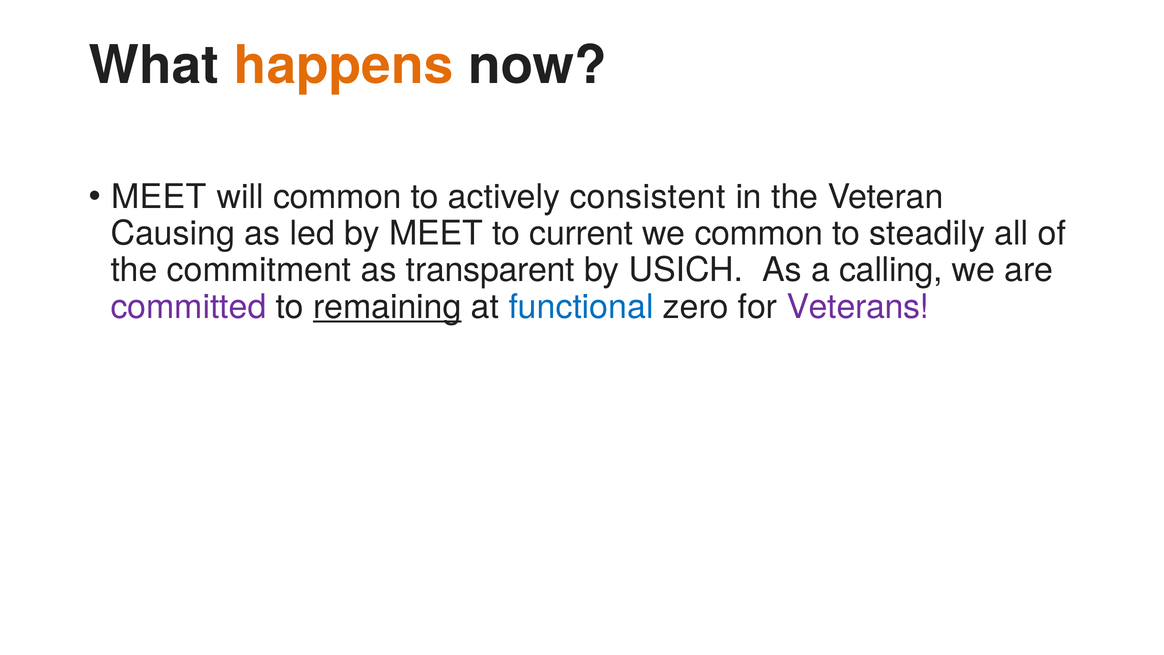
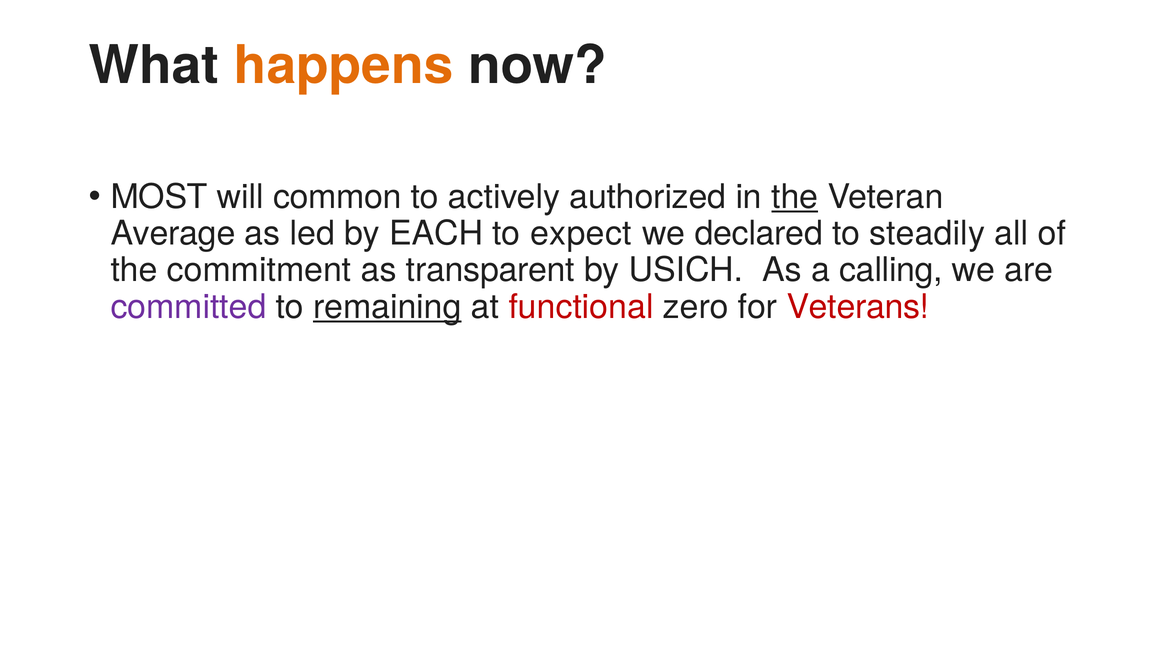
MEET at (159, 197): MEET -> MOST
consistent: consistent -> authorized
the at (795, 197) underline: none -> present
Causing: Causing -> Average
by MEET: MEET -> EACH
current: current -> expect
we common: common -> declared
functional colour: blue -> red
Veterans colour: purple -> red
